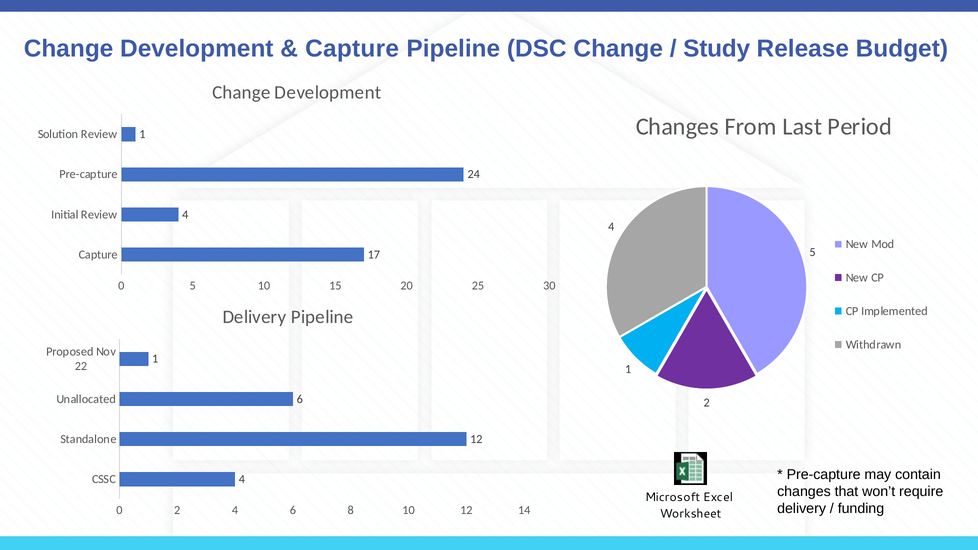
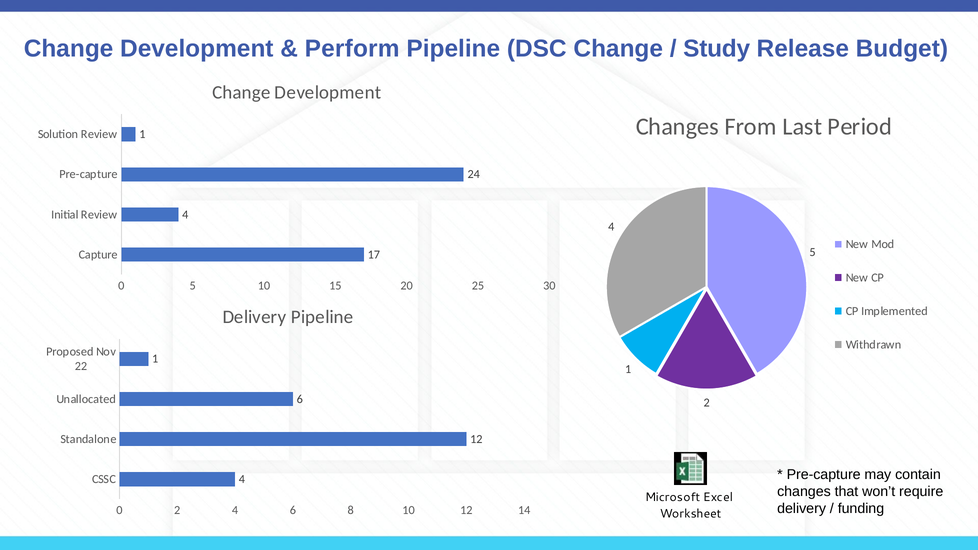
Capture at (352, 49): Capture -> Perform
